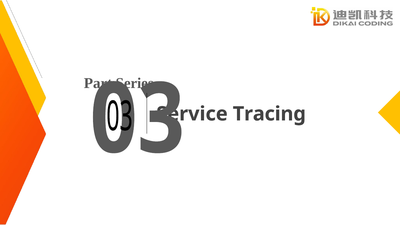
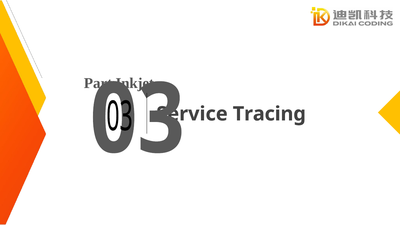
Series: Series -> Inkjet
